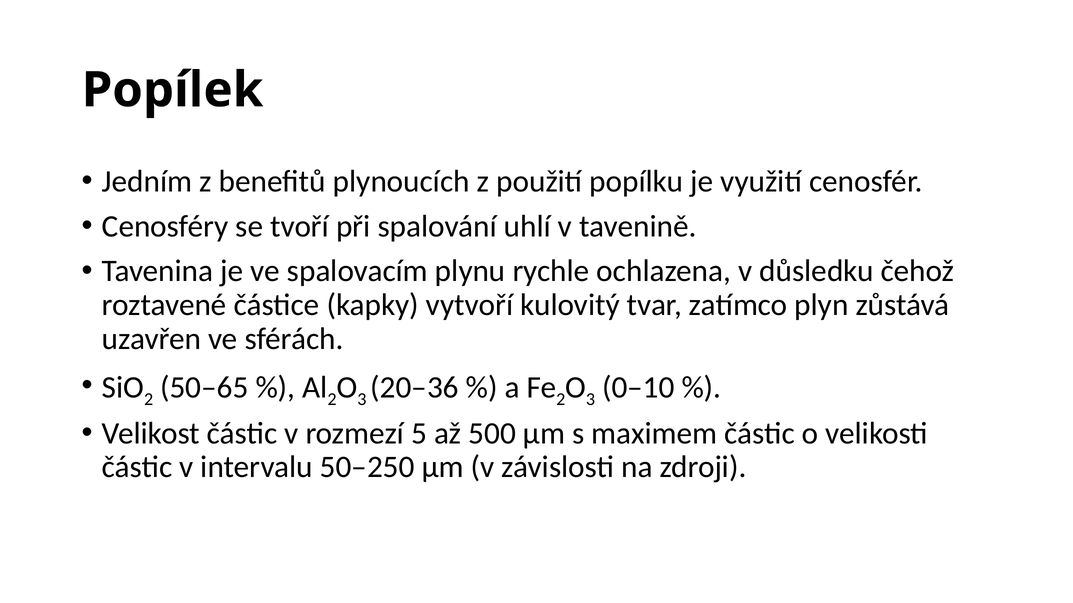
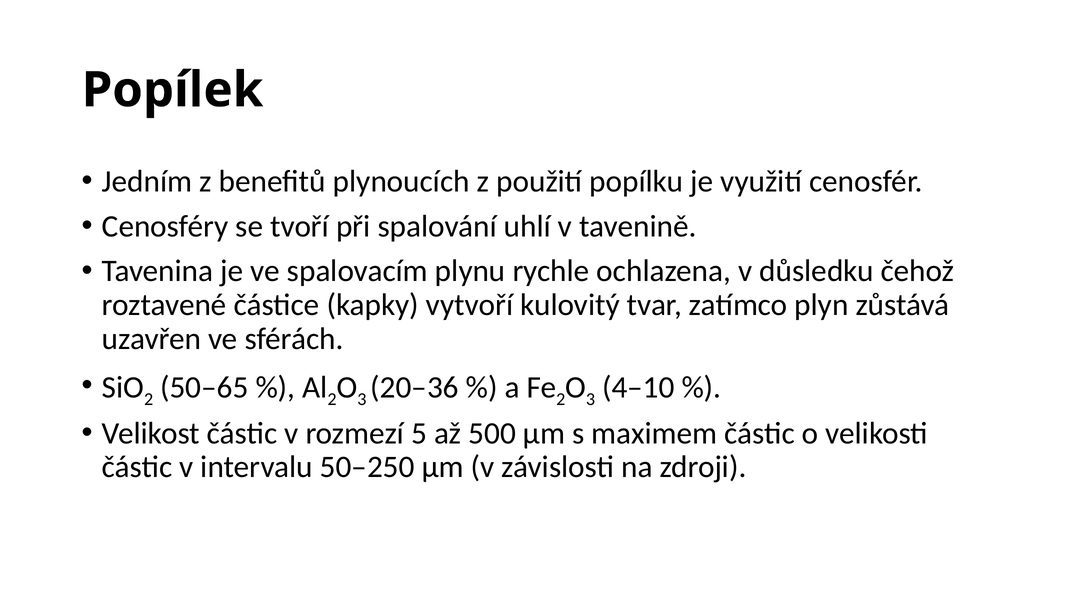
0–10: 0–10 -> 4–10
